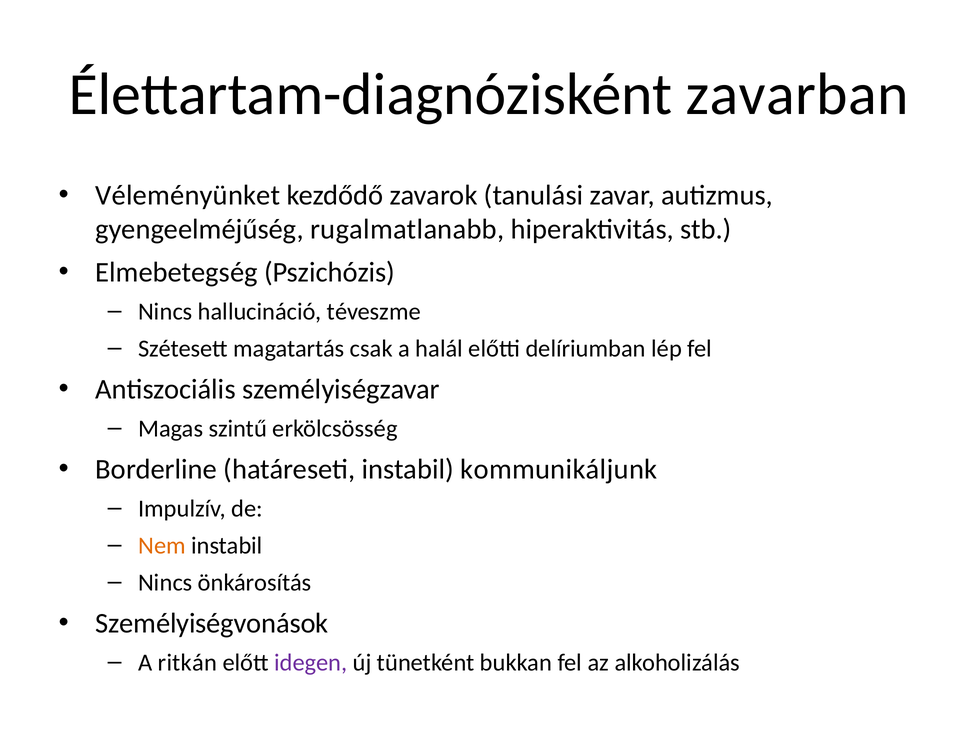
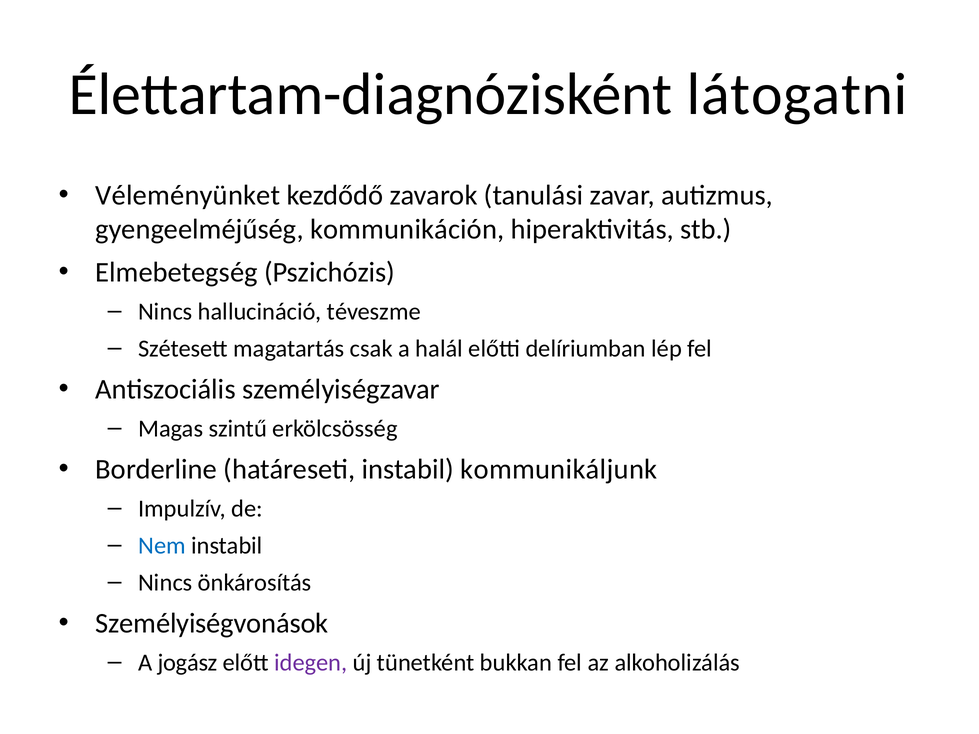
zavarban: zavarban -> látogatni
rugalmatlanabb: rugalmatlanabb -> kommunikáción
Nem colour: orange -> blue
ritkán: ritkán -> jogász
